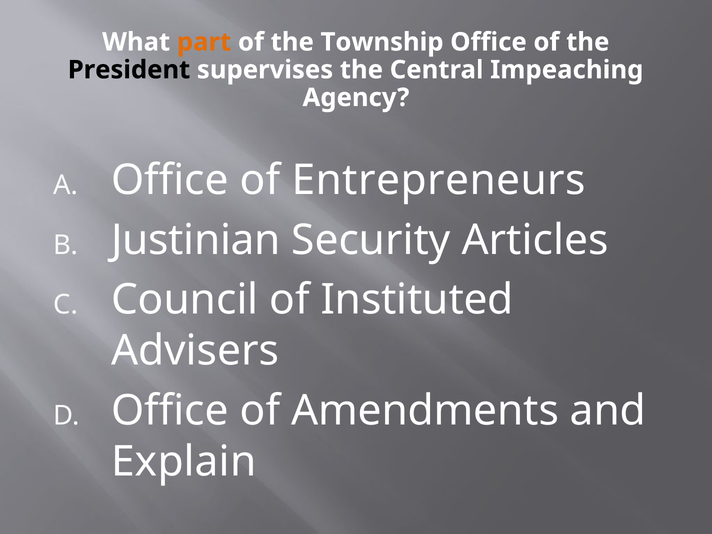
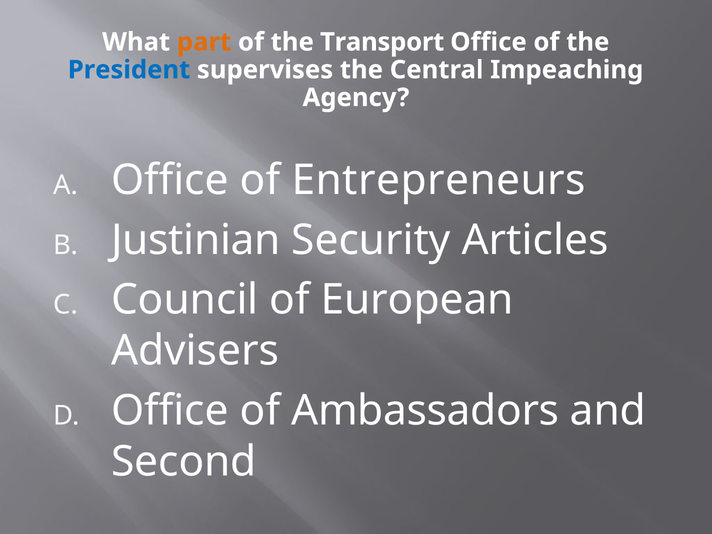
Township: Township -> Transport
President colour: black -> blue
Instituted: Instituted -> European
Amendments: Amendments -> Ambassadors
Explain: Explain -> Second
